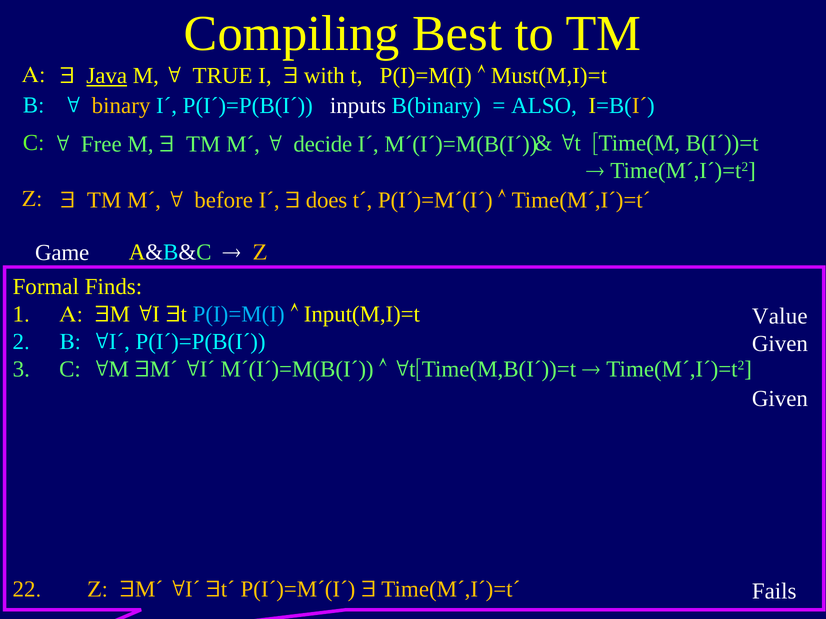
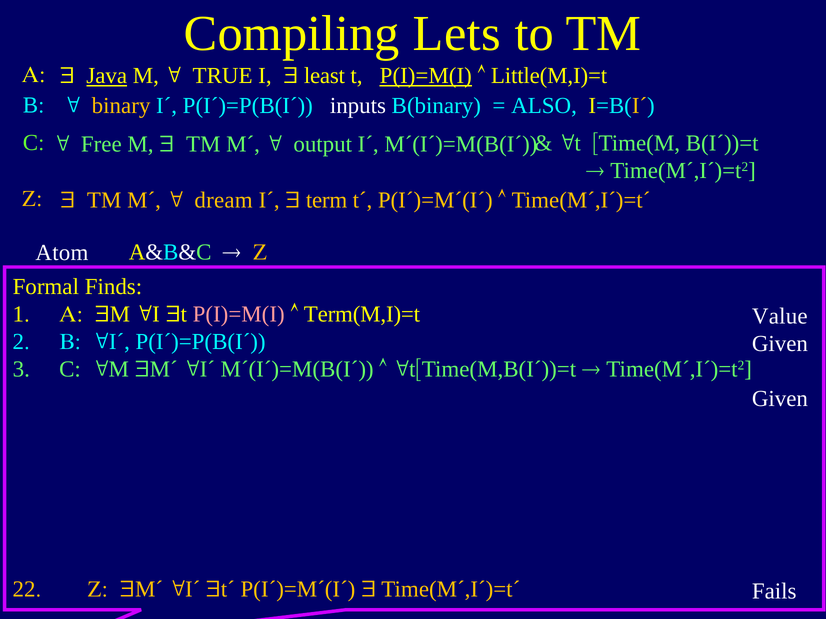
Best: Best -> Lets
with: with -> least
P(I)=M(I at (426, 76) underline: none -> present
Must(M,I)=t: Must(M,I)=t -> Little(M,I)=t
decide: decide -> output
before: before -> dream
does: does -> term
Game: Game -> Atom
P(I)=M(I at (239, 314) colour: light blue -> pink
Input(M,I)=t: Input(M,I)=t -> Term(M,I)=t
